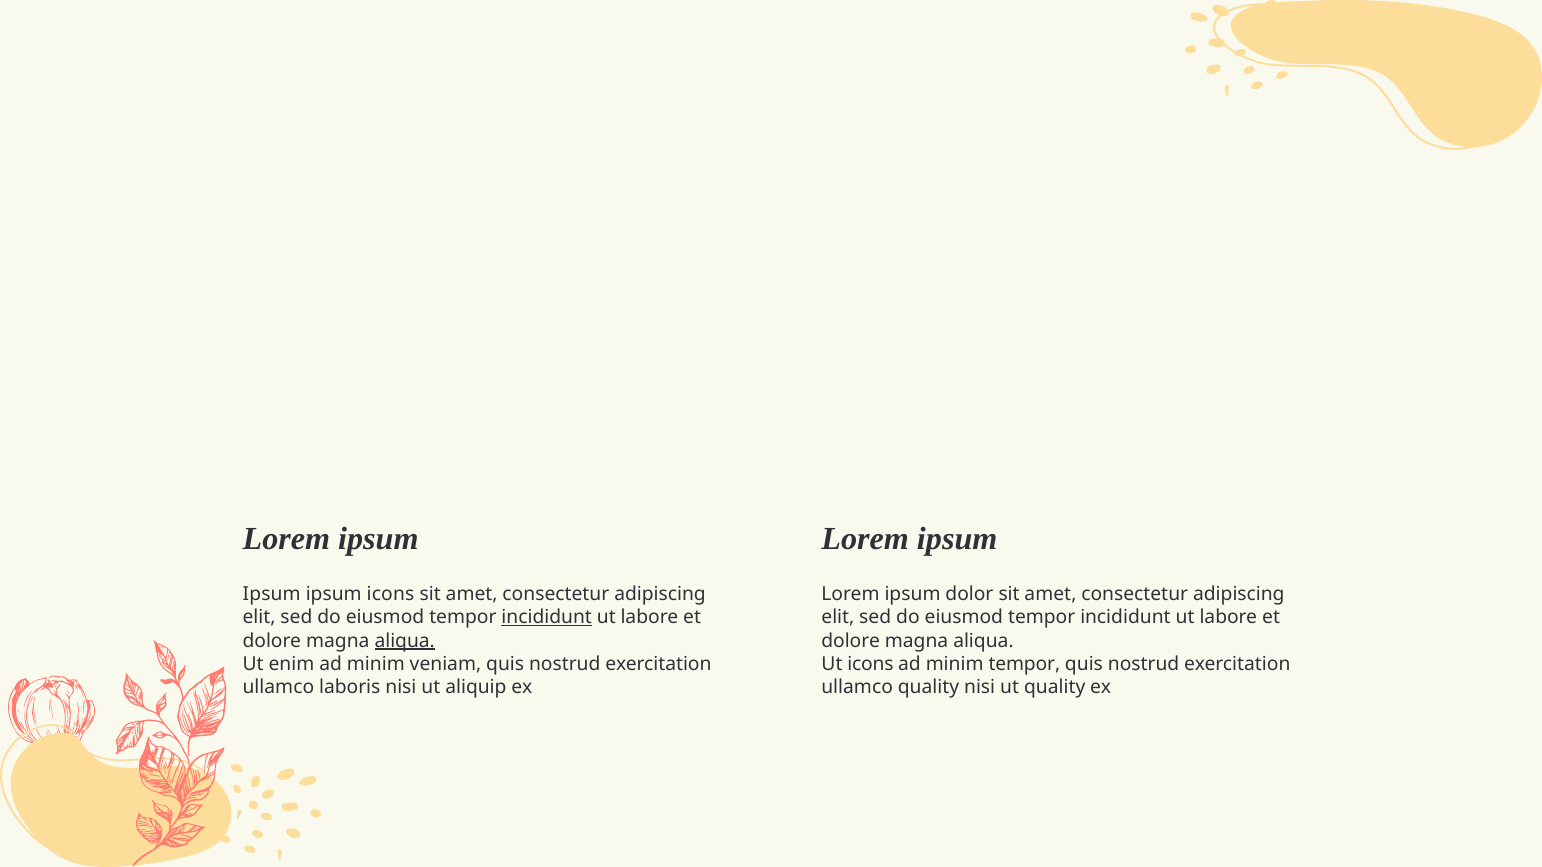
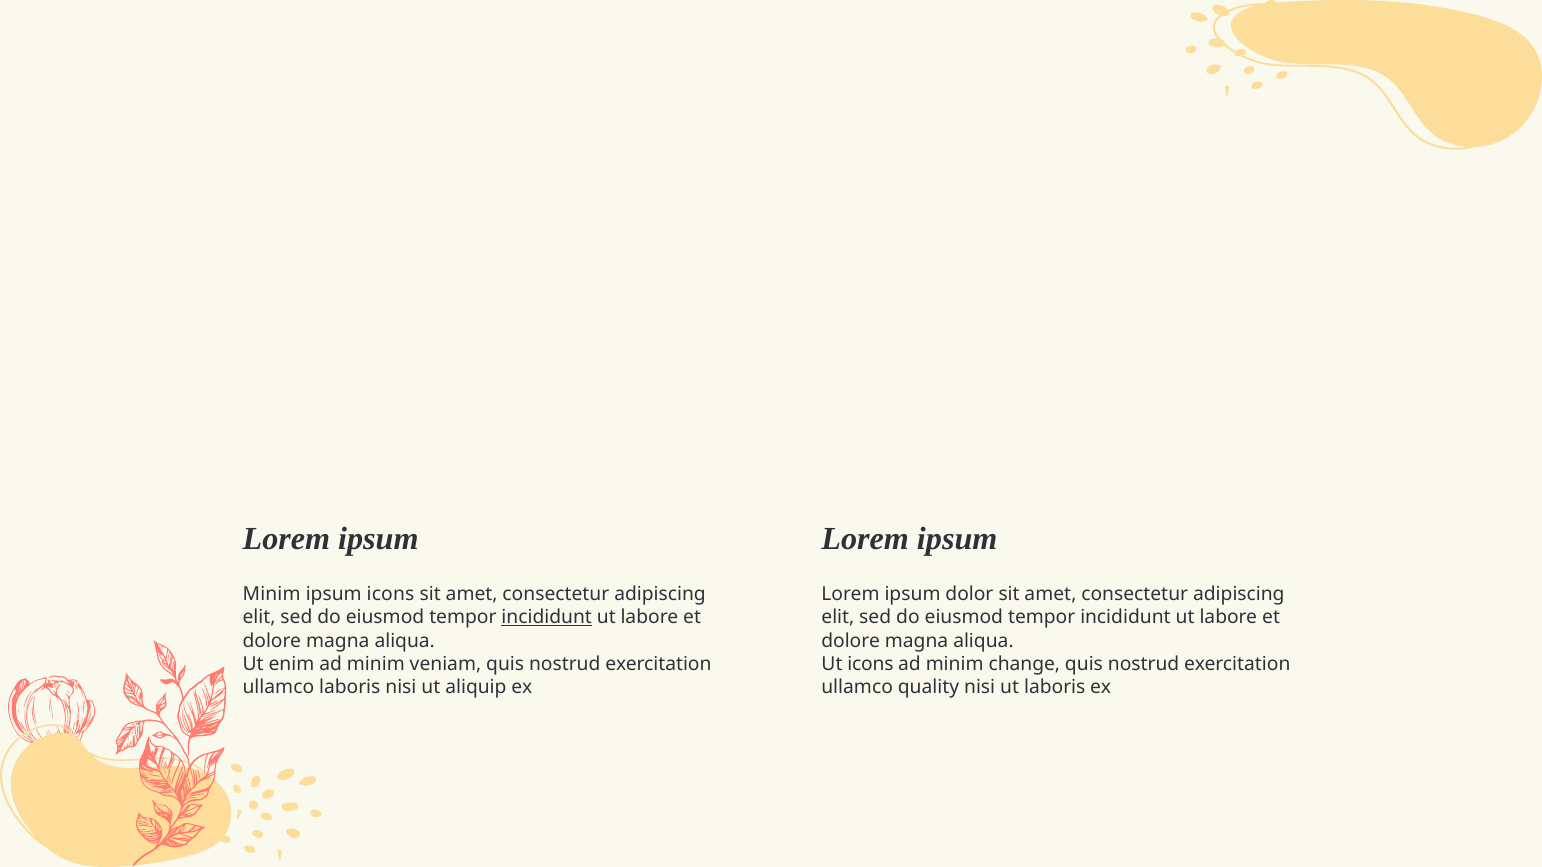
Ipsum at (272, 595): Ipsum -> Minim
aliqua at (405, 641) underline: present -> none
minim tempor: tempor -> change
ut quality: quality -> laboris
